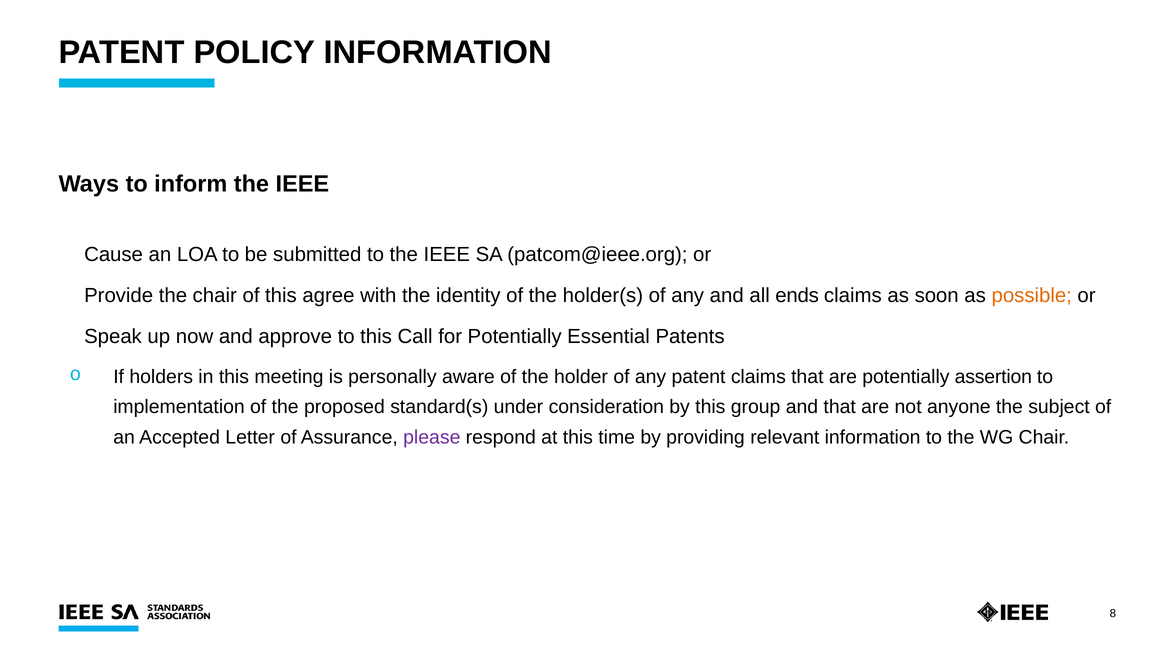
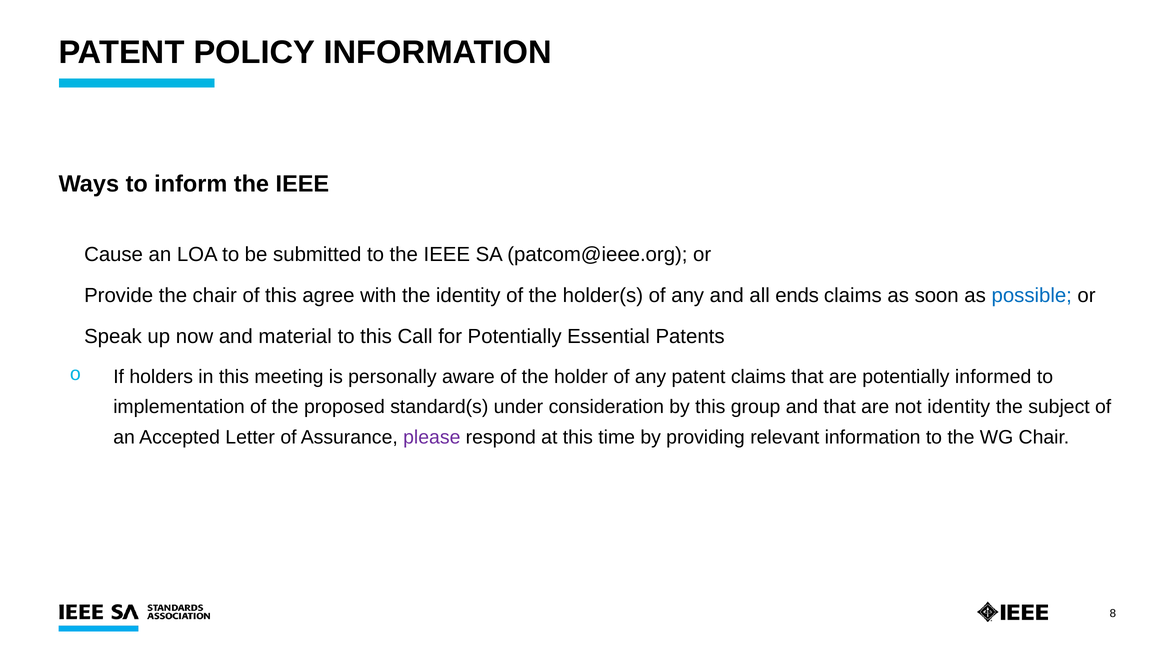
possible colour: orange -> blue
approve: approve -> material
assertion: assertion -> informed
not anyone: anyone -> identity
